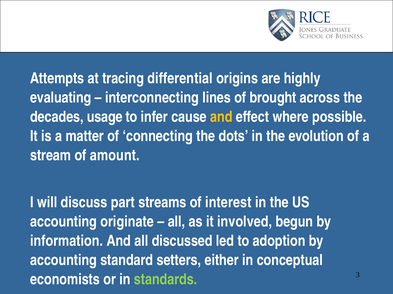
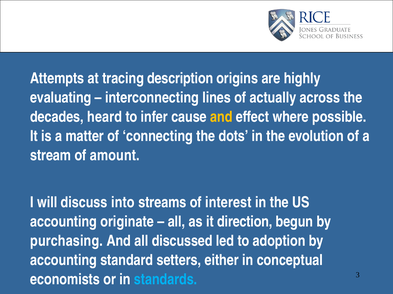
differential: differential -> description
brought: brought -> actually
usage: usage -> heard
part: part -> into
involved: involved -> direction
information: information -> purchasing
standards colour: light green -> light blue
